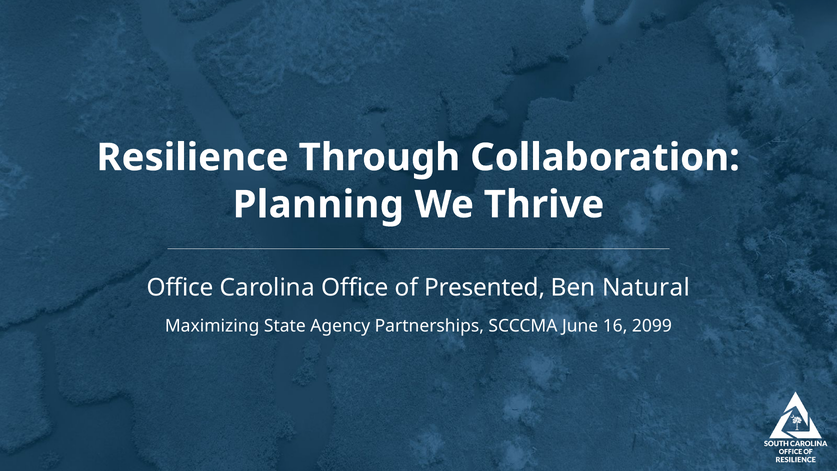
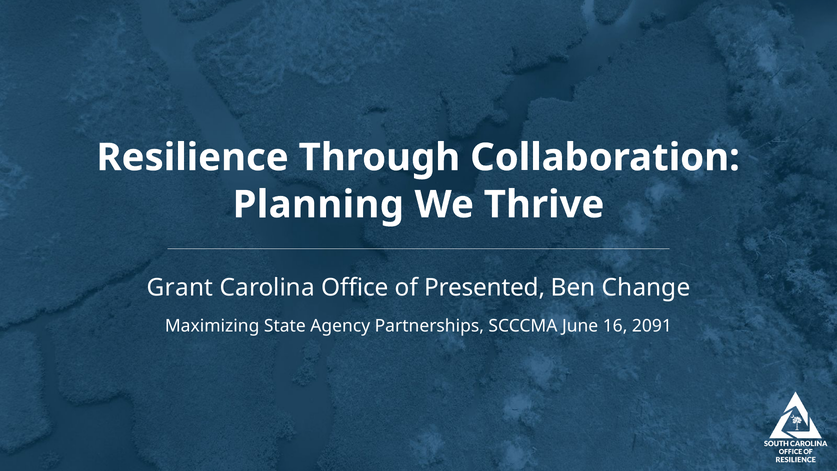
Office at (180, 288): Office -> Grant
Natural: Natural -> Change
2099: 2099 -> 2091
